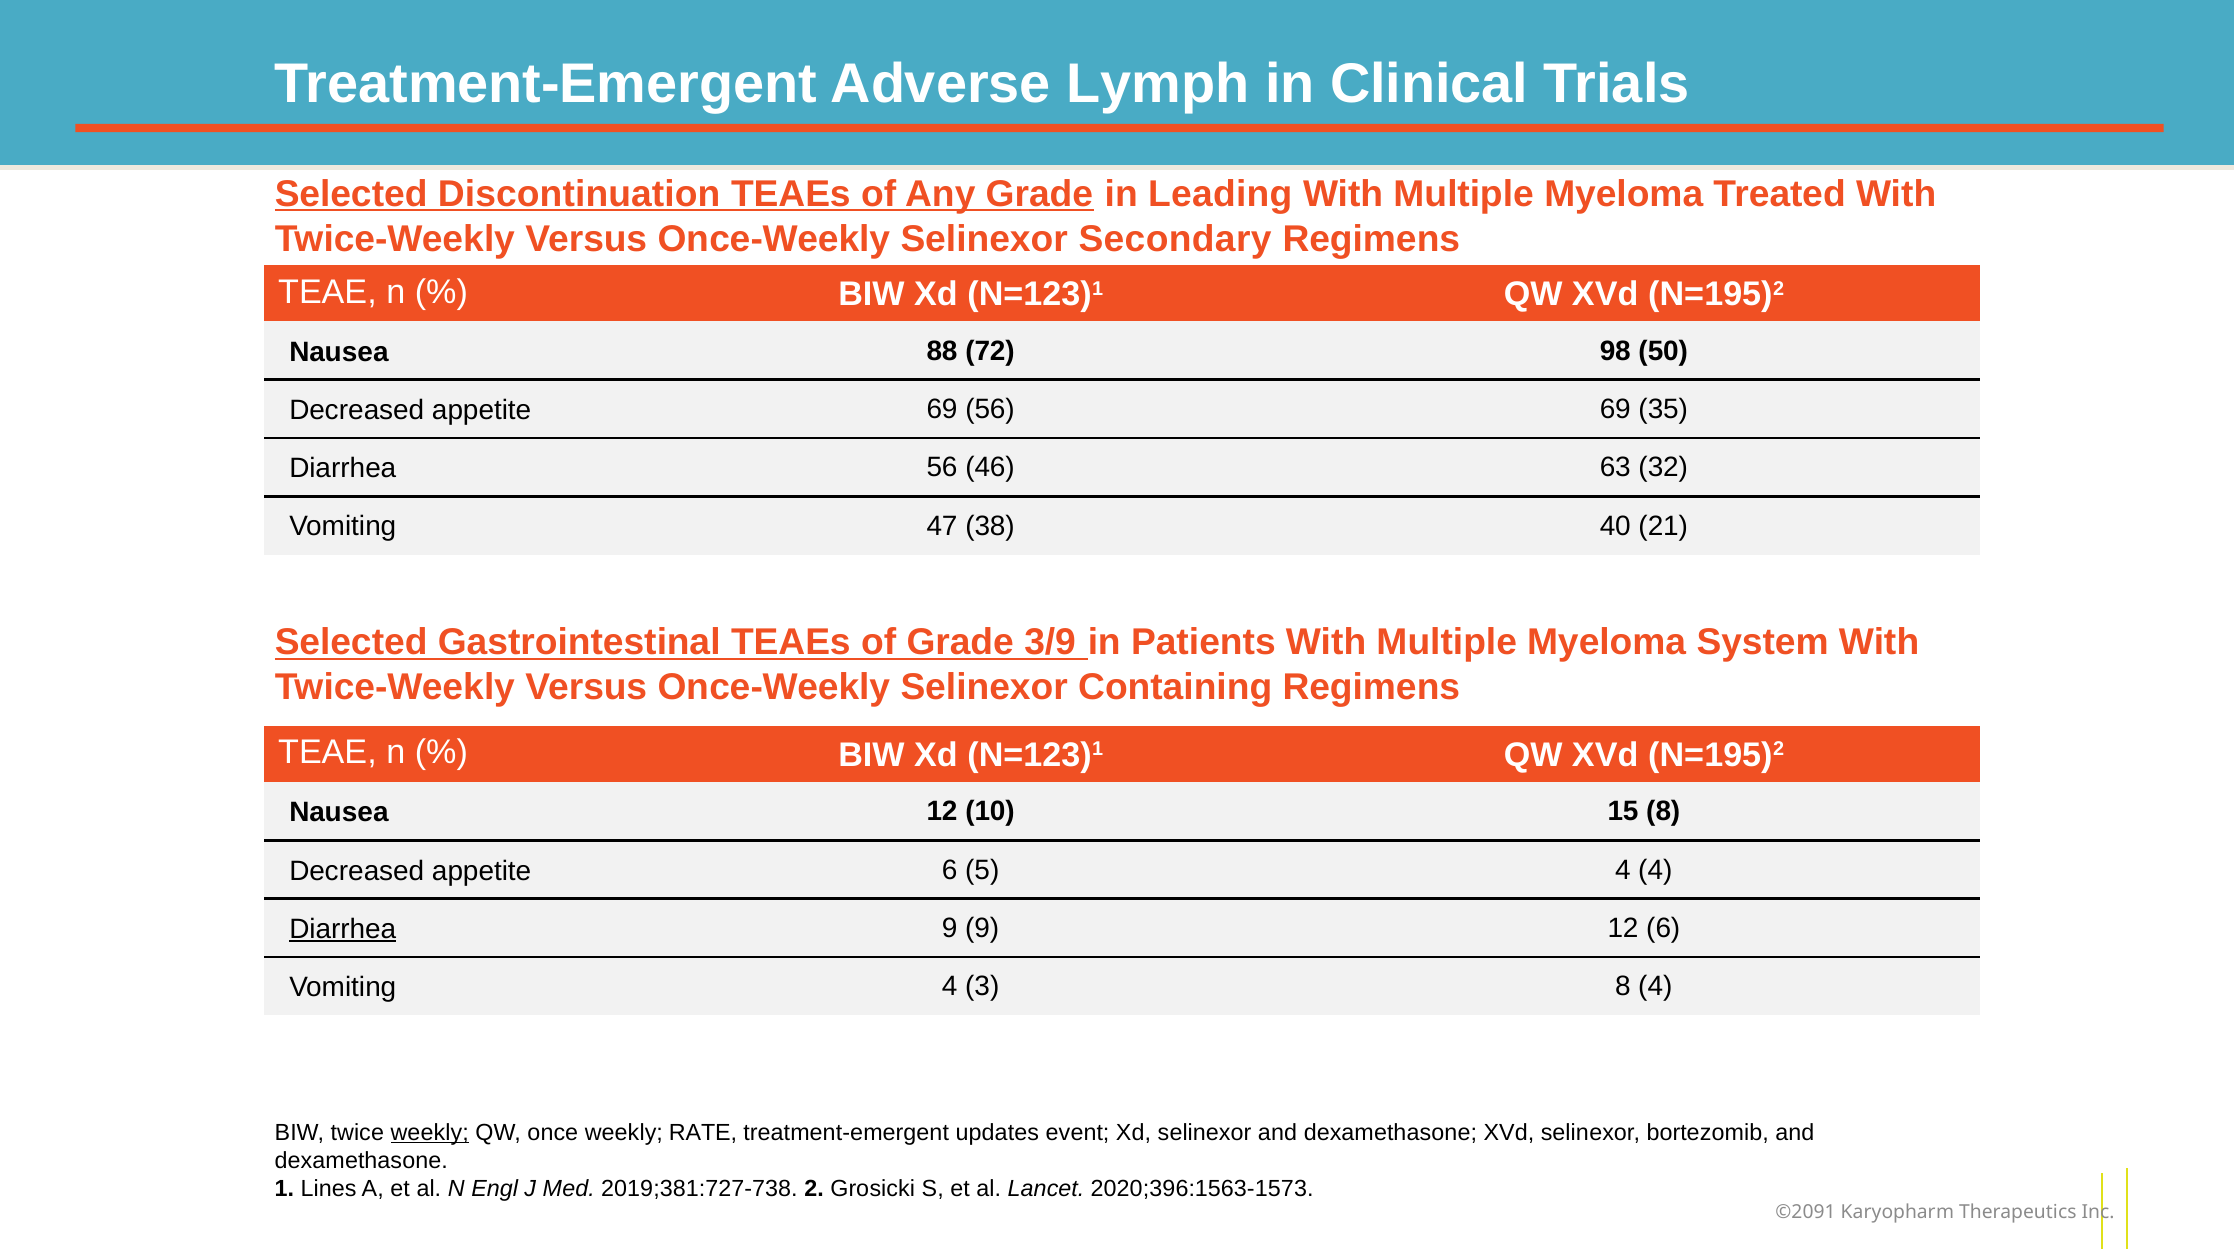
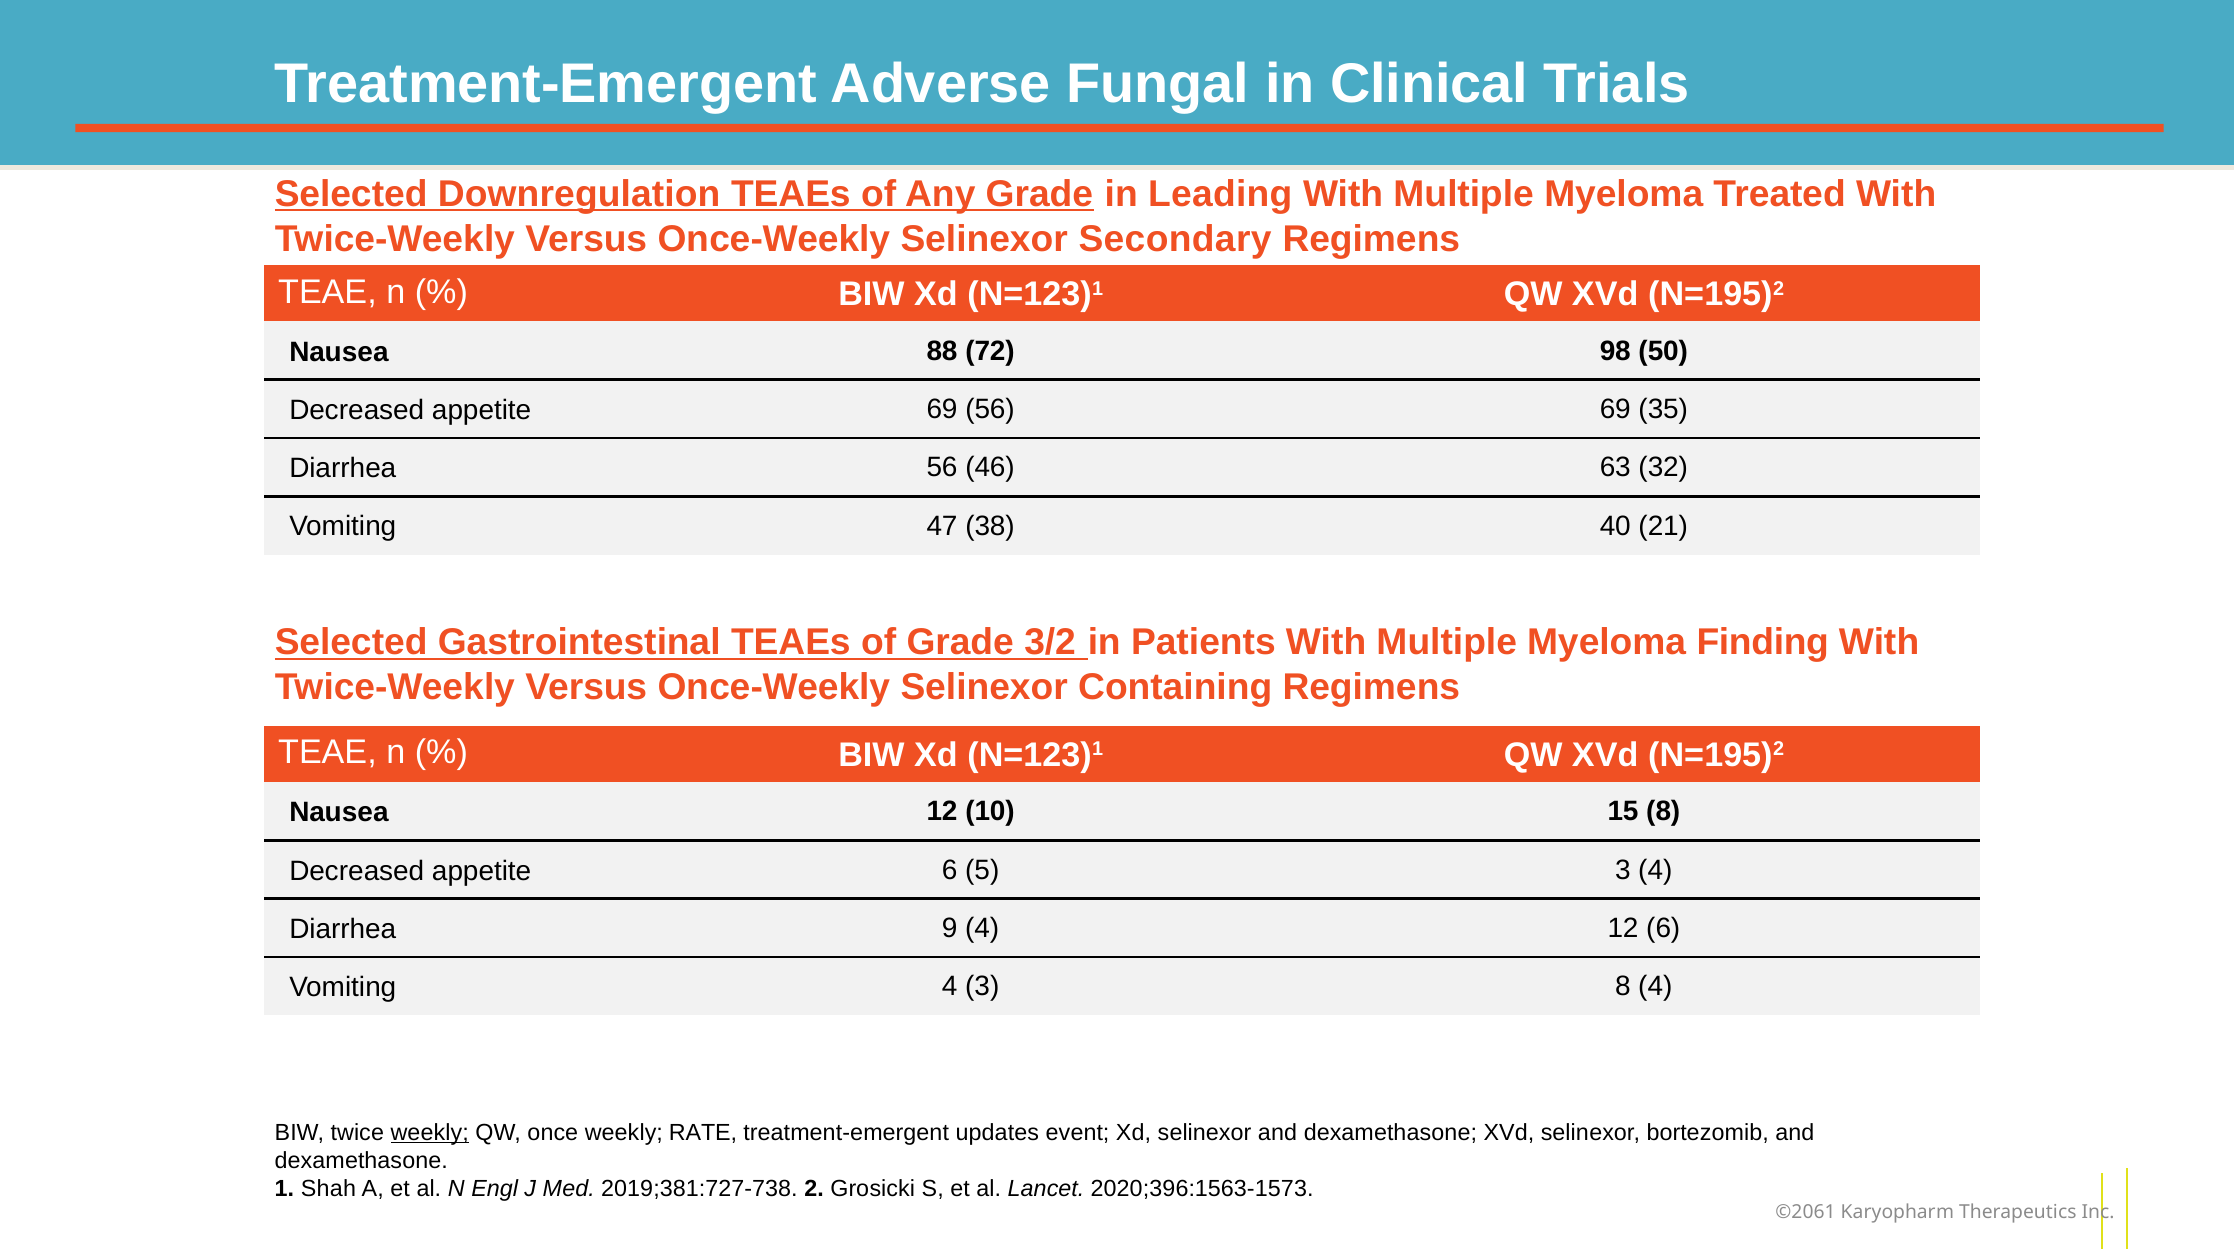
Lymph: Lymph -> Fungal
Discontinuation: Discontinuation -> Downregulation
3/9: 3/9 -> 3/2
System: System -> Finding
5 4: 4 -> 3
Diarrhea at (343, 929) underline: present -> none
9 9: 9 -> 4
Lines: Lines -> Shah
©2091: ©2091 -> ©2061
